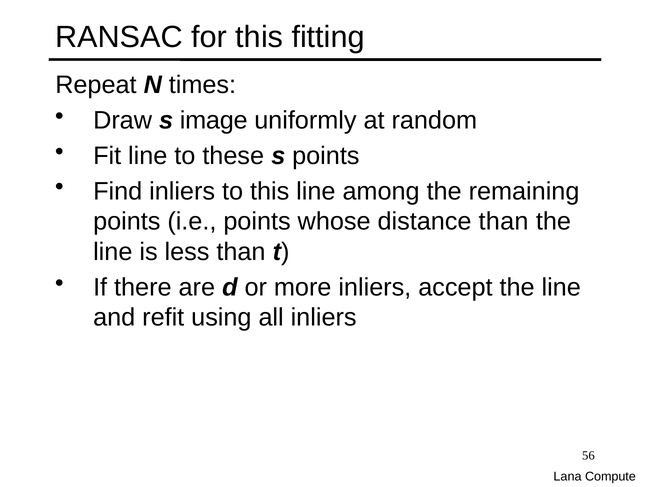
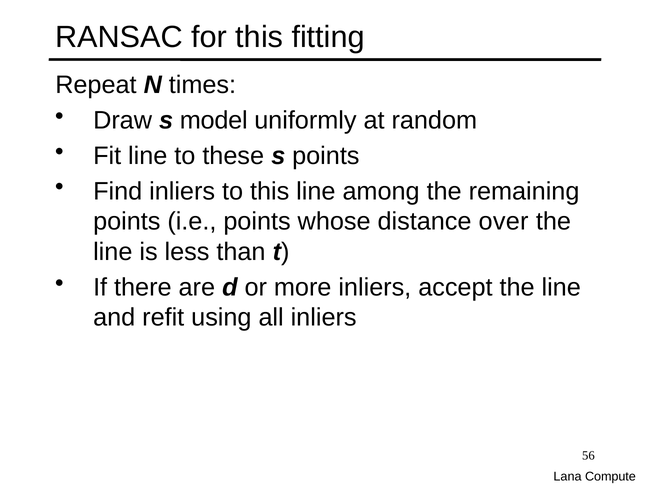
image: image -> model
distance than: than -> over
